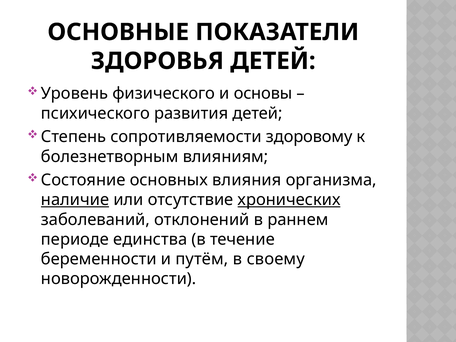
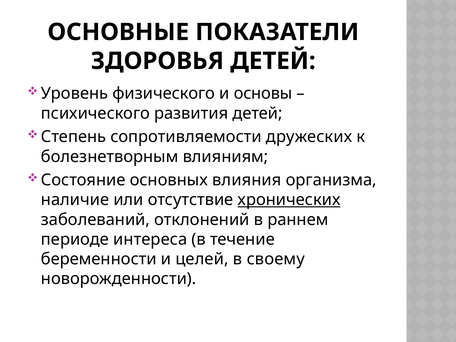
здоровому: здоровому -> дружеских
наличие underline: present -> none
единства: единства -> интереса
путём: путём -> целей
